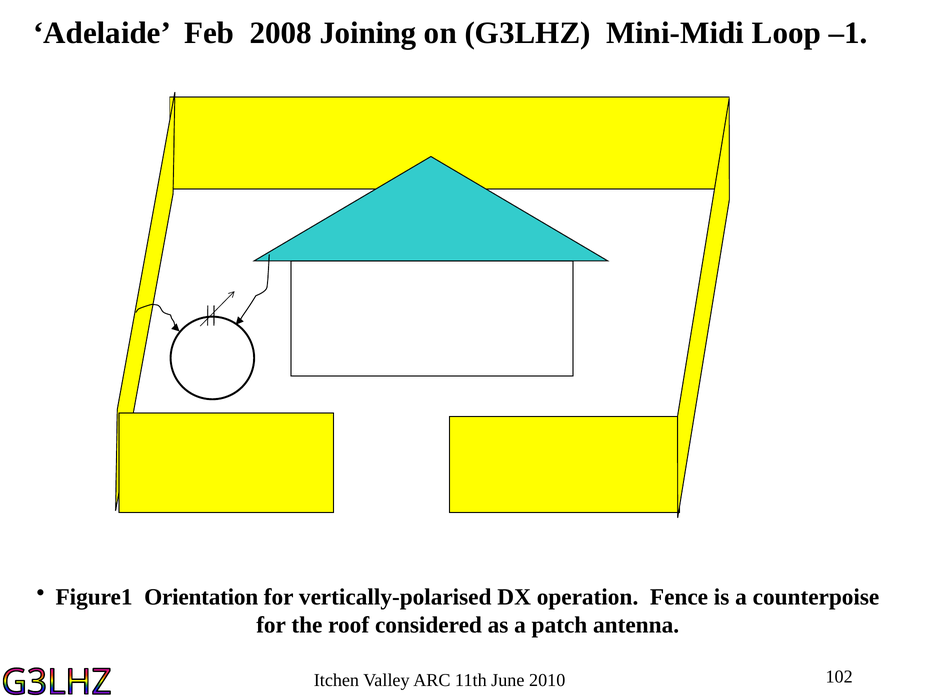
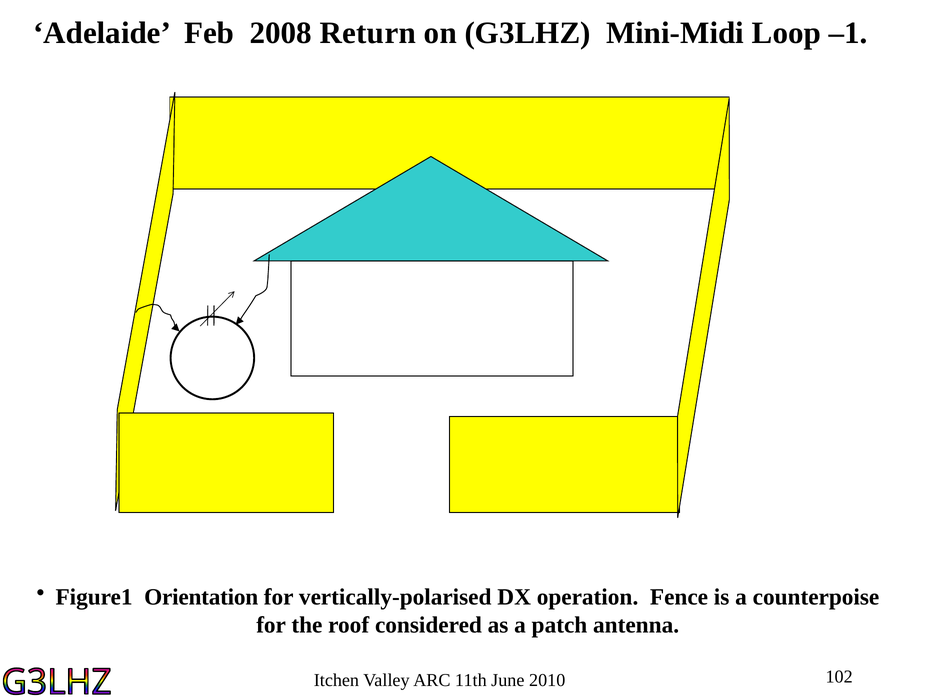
Joining: Joining -> Return
